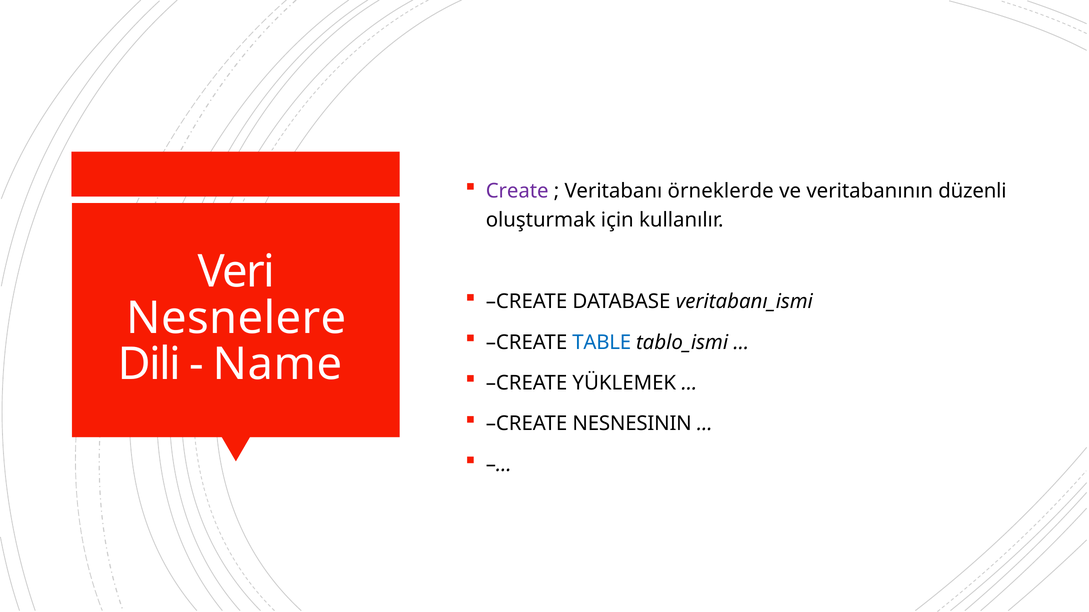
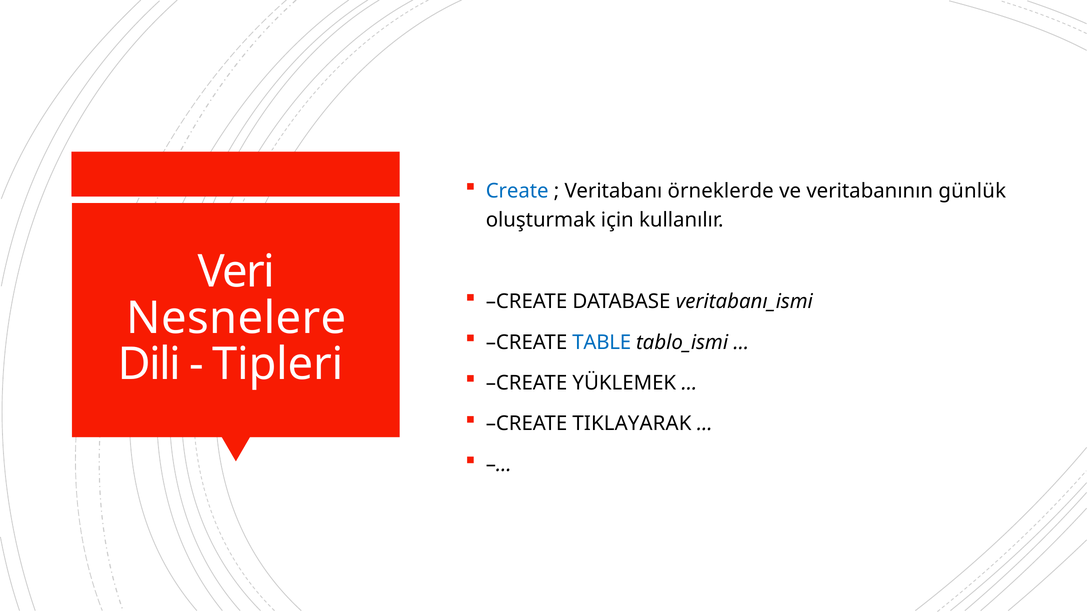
Create at (517, 191) colour: purple -> blue
düzenli: düzenli -> günlük
Name: Name -> Tipleri
NESNESININ: NESNESININ -> TIKLAYARAK
